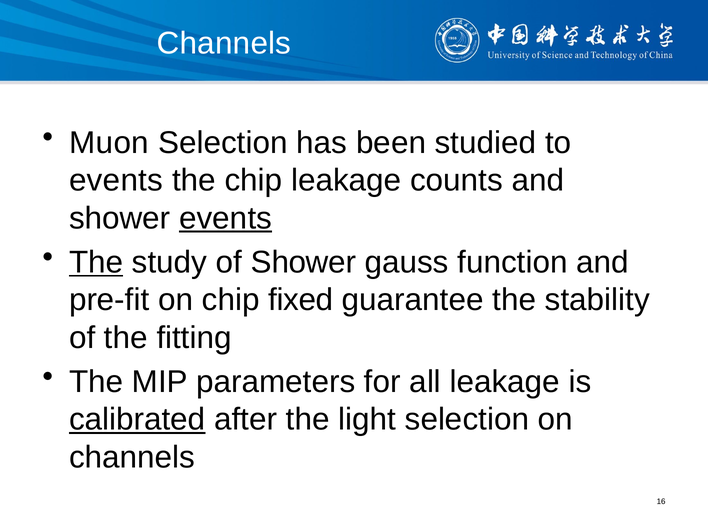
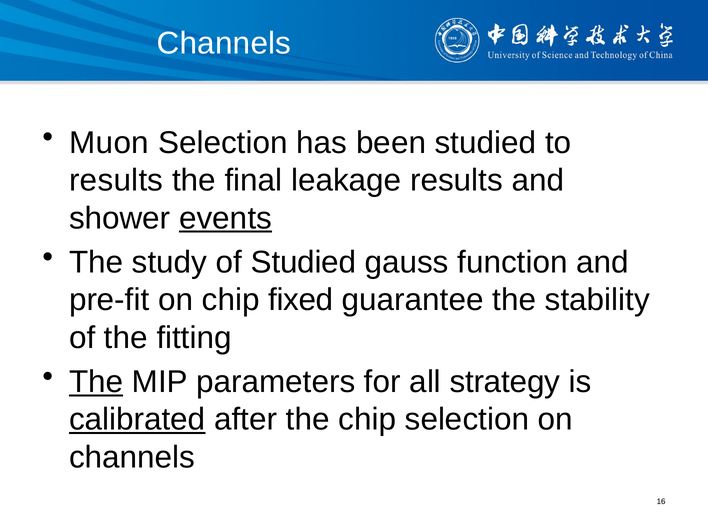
events at (116, 180): events -> results
the chip: chip -> final
leakage counts: counts -> results
The at (96, 262) underline: present -> none
of Shower: Shower -> Studied
The at (96, 382) underline: none -> present
all leakage: leakage -> strategy
the light: light -> chip
